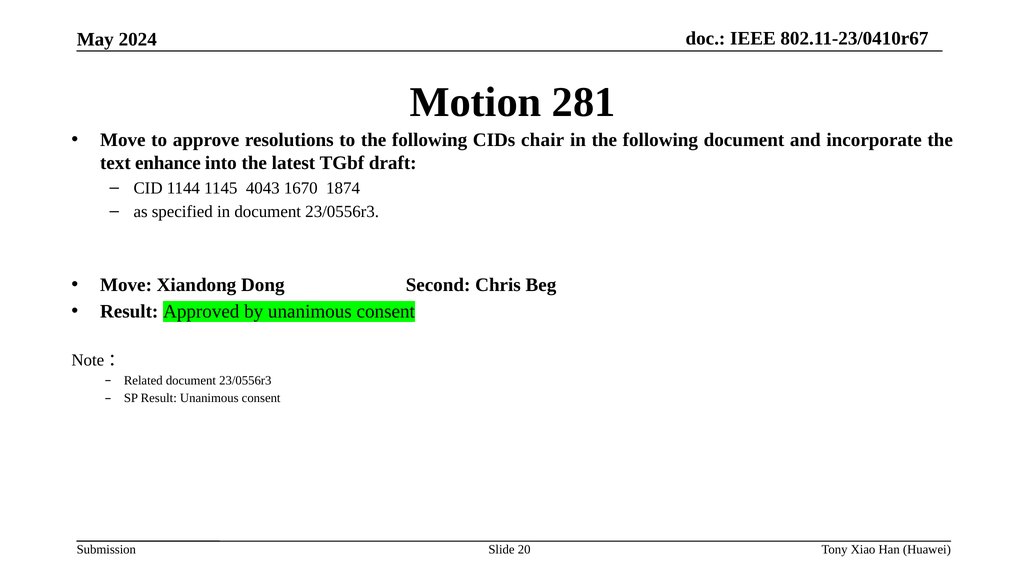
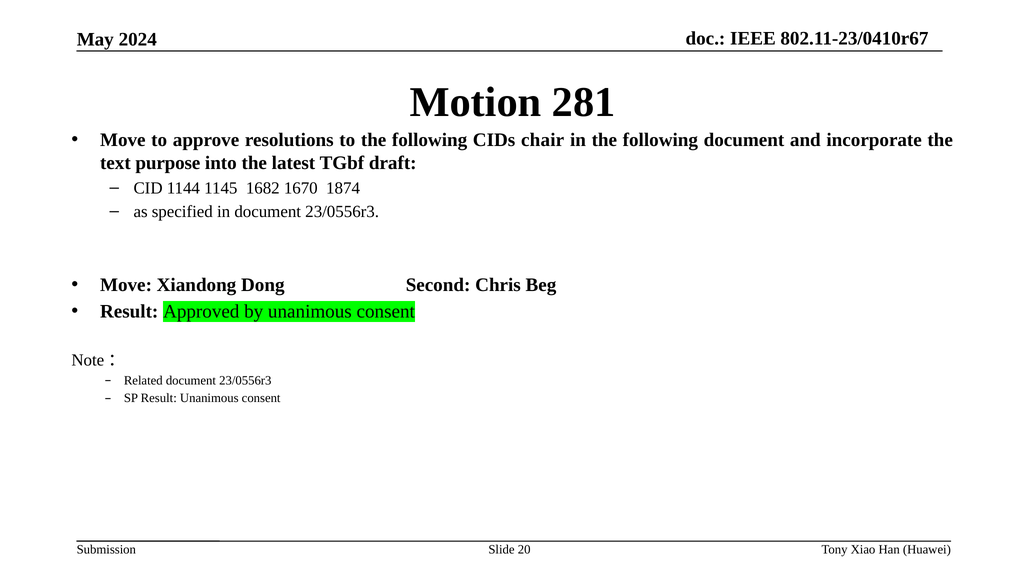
enhance: enhance -> purpose
4043: 4043 -> 1682
